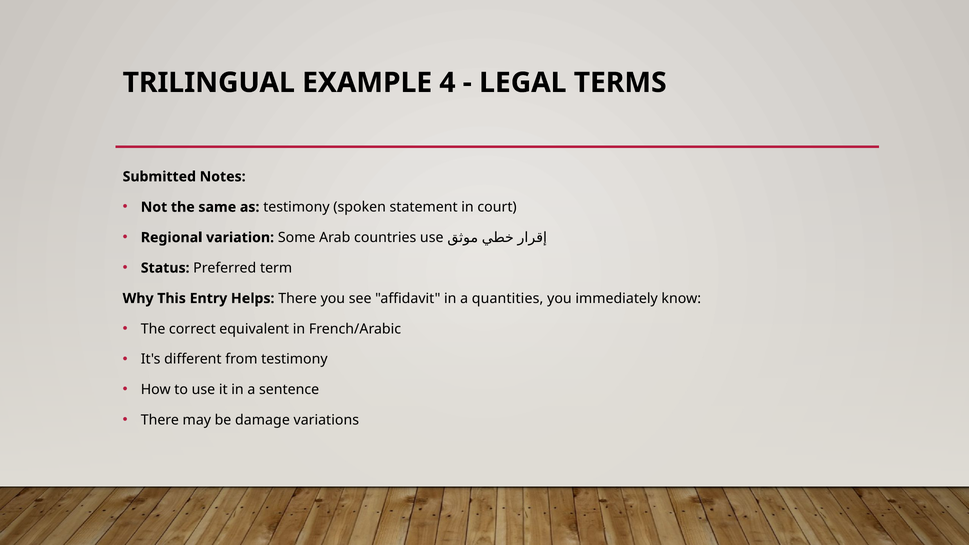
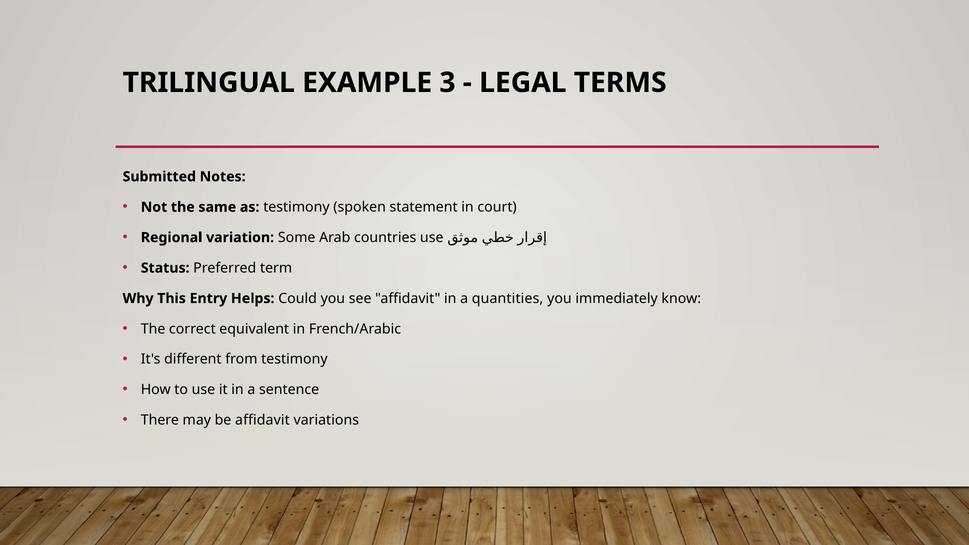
4: 4 -> 3
Helps There: There -> Could
be damage: damage -> affidavit
